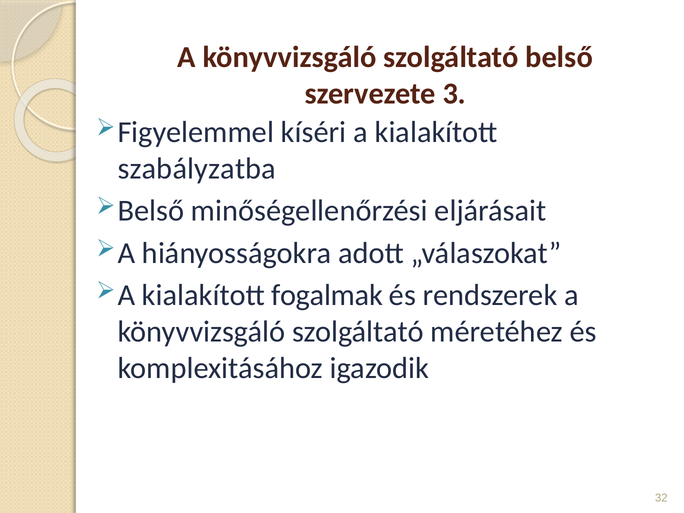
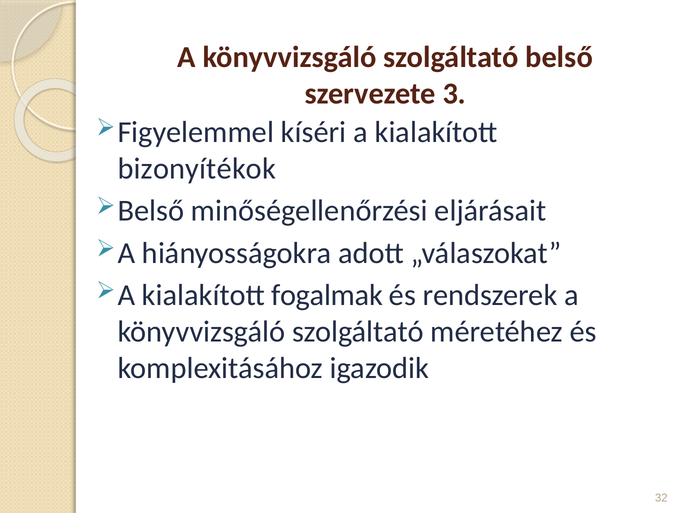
szabályzatba: szabályzatba -> bizonyítékok
